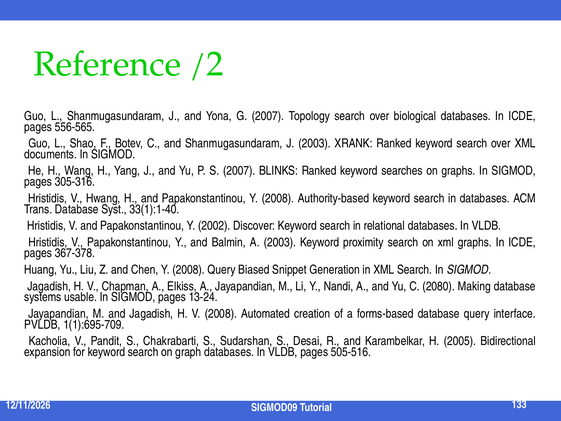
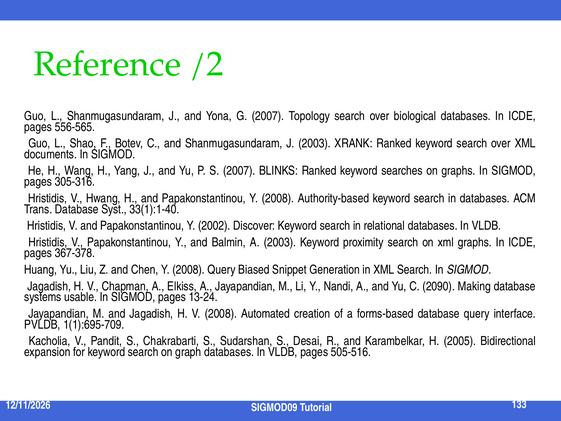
2080: 2080 -> 2090
